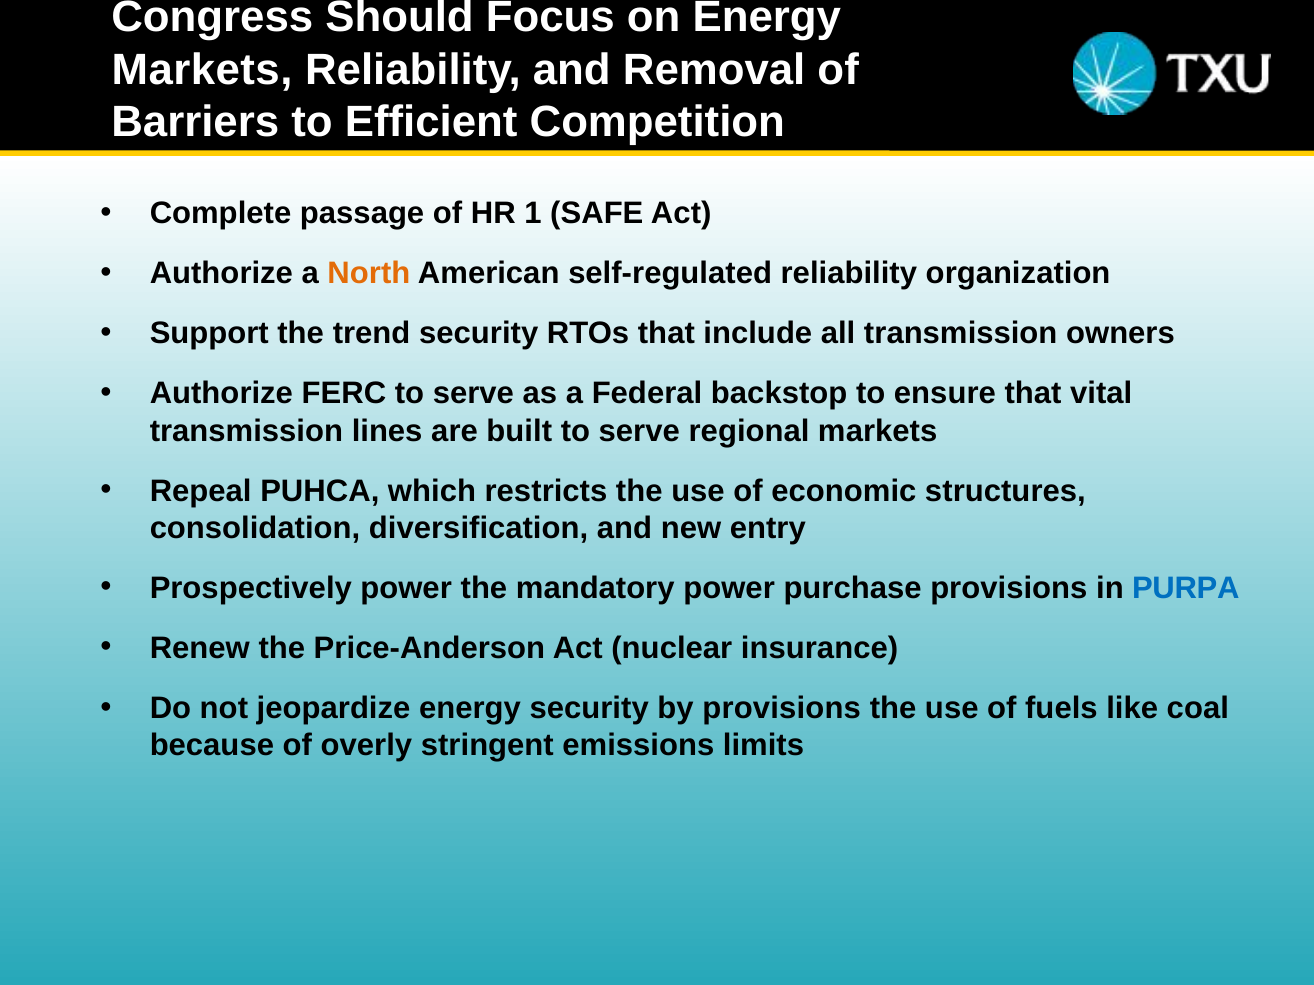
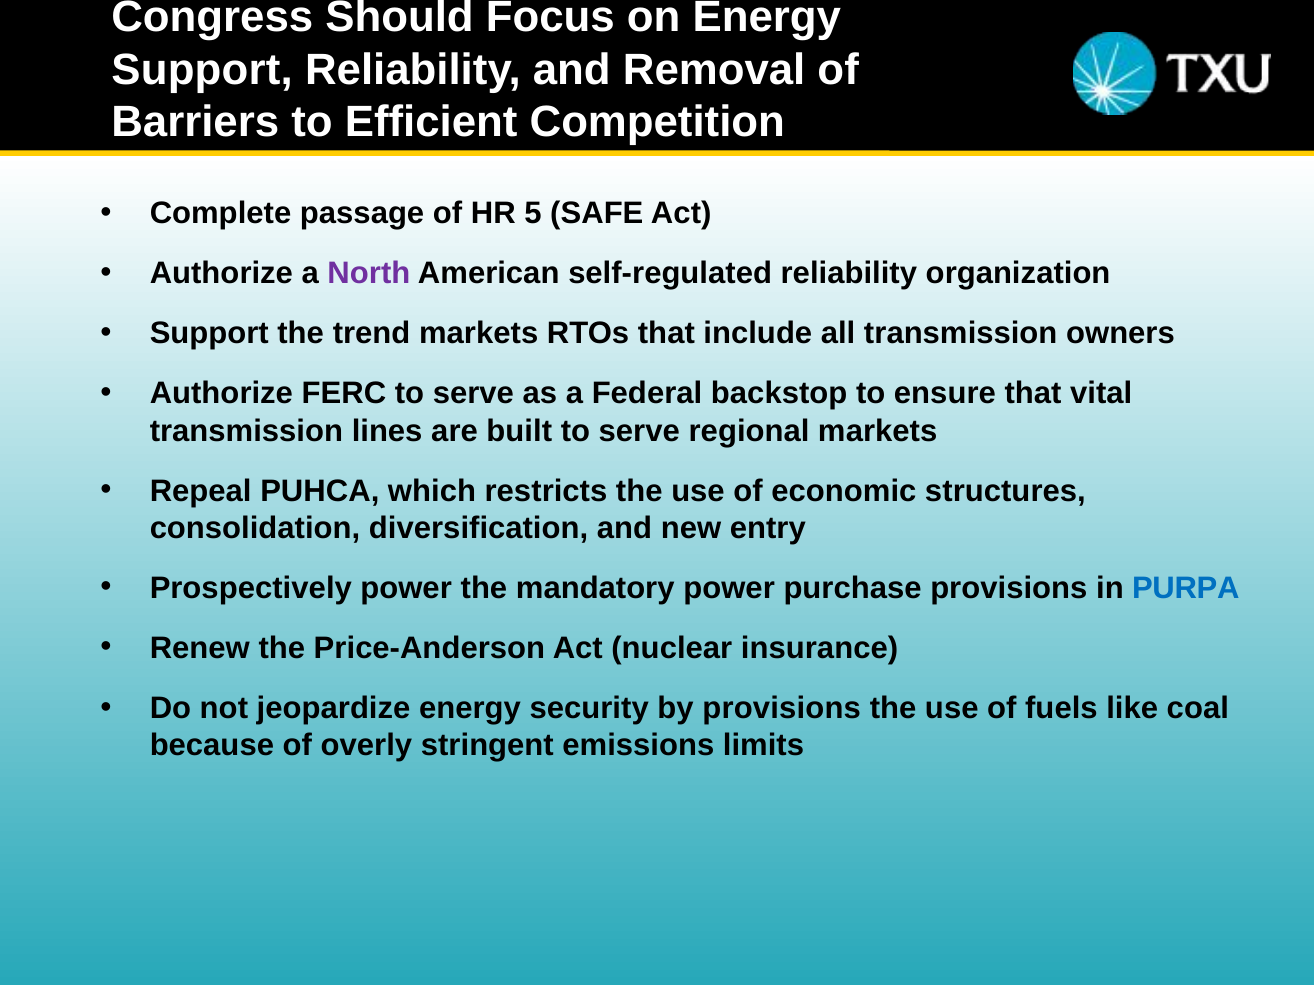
Markets at (202, 70): Markets -> Support
1: 1 -> 5
North colour: orange -> purple
trend security: security -> markets
